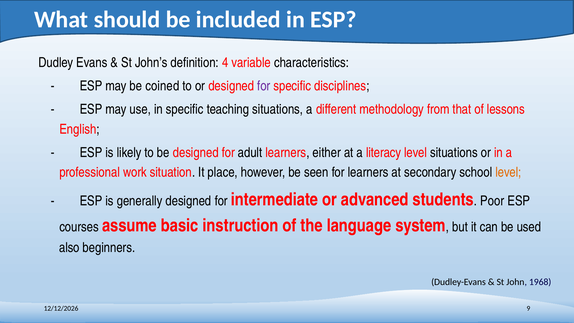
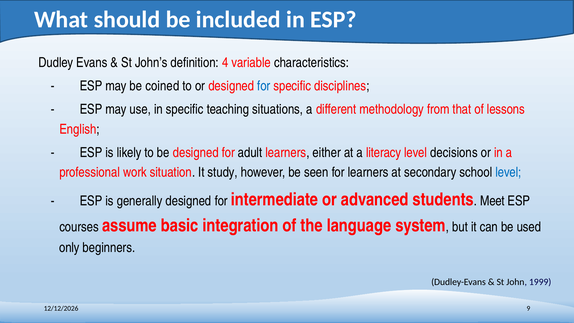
for at (264, 86) colour: purple -> blue
level situations: situations -> decisions
place: place -> study
level at (508, 172) colour: orange -> blue
Poor: Poor -> Meet
instruction: instruction -> integration
also: also -> only
1968: 1968 -> 1999
